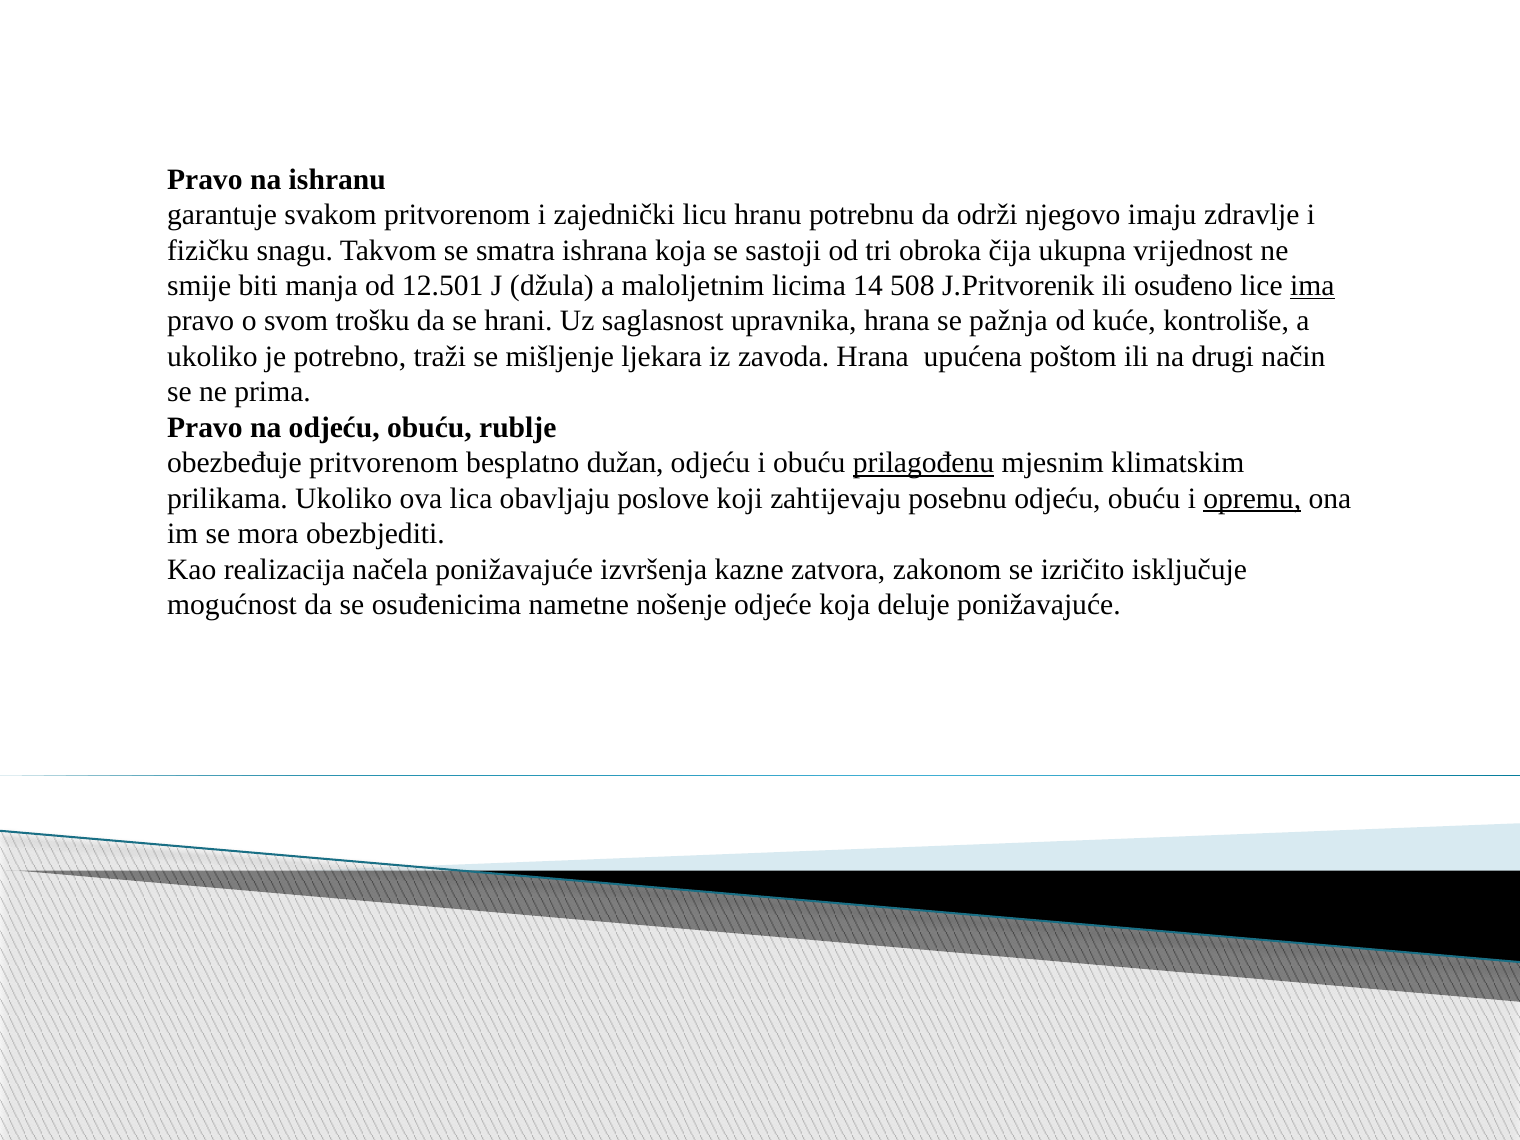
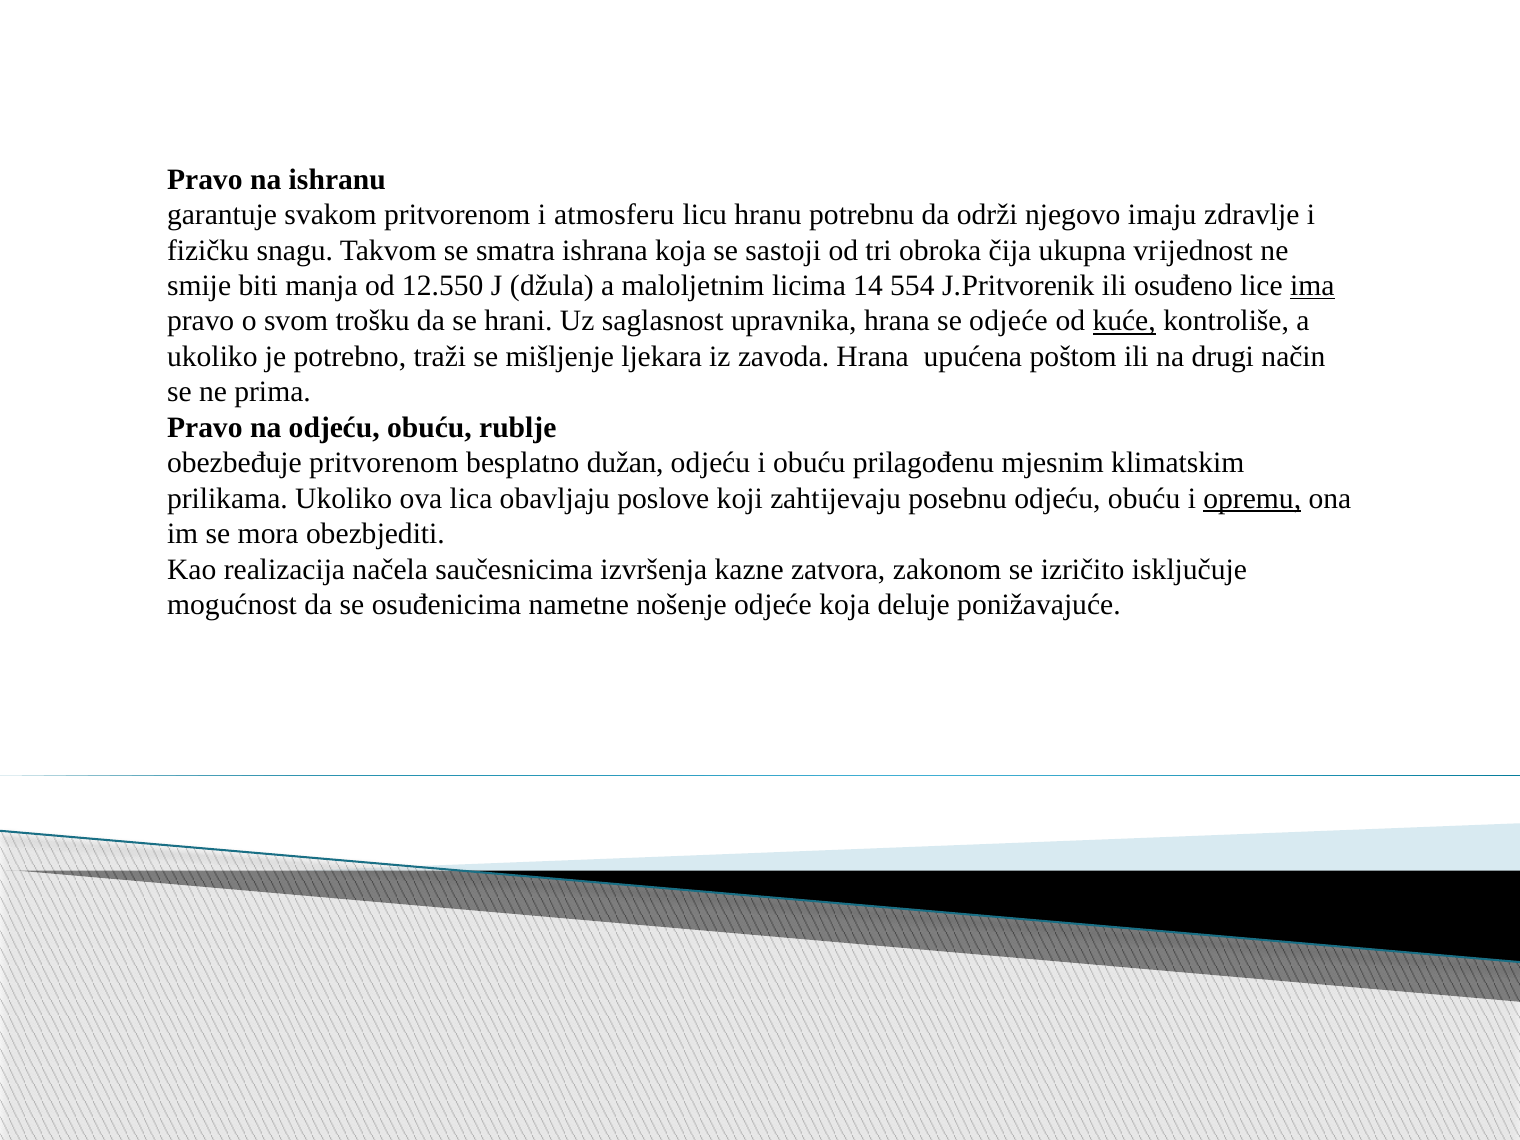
zajednički: zajednički -> atmosferu
12.501: 12.501 -> 12.550
508: 508 -> 554
se pažnja: pažnja -> odjeće
kuće underline: none -> present
prilagođenu underline: present -> none
načela ponižavajuće: ponižavajuće -> saučesnicima
